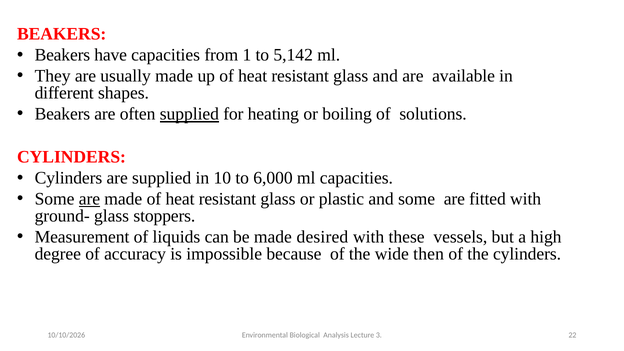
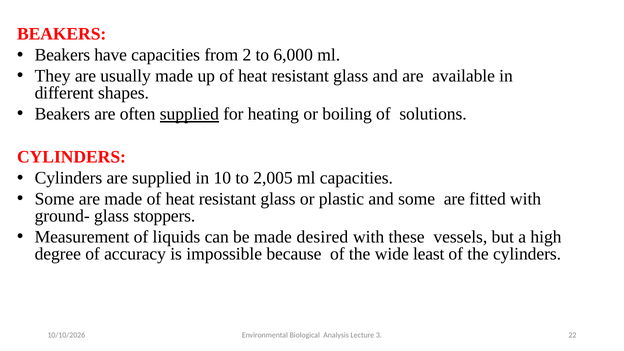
1: 1 -> 2
5,142: 5,142 -> 6,000
6,000: 6,000 -> 2,005
are at (89, 199) underline: present -> none
then: then -> least
